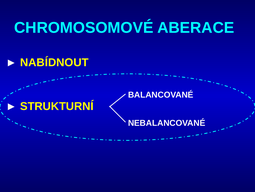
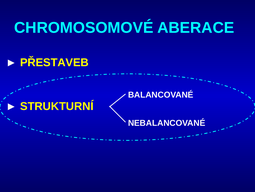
NABÍDNOUT: NABÍDNOUT -> PŘESTAVEB
